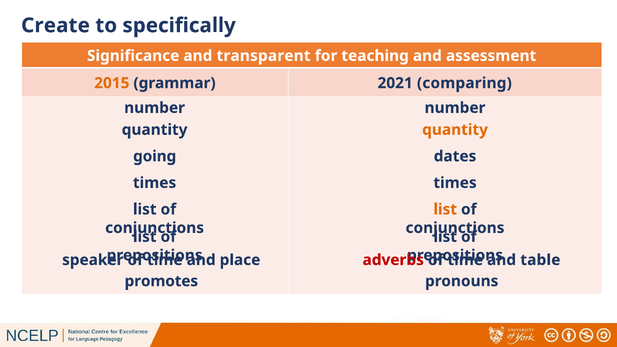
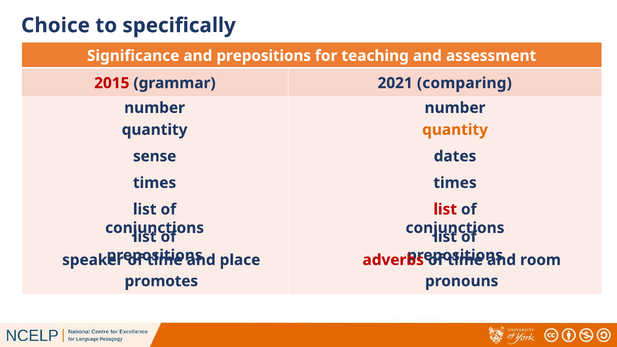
Create: Create -> Choice
and transparent: transparent -> prepositions
2015 colour: orange -> red
going: going -> sense
list at (445, 209) colour: orange -> red
table: table -> room
